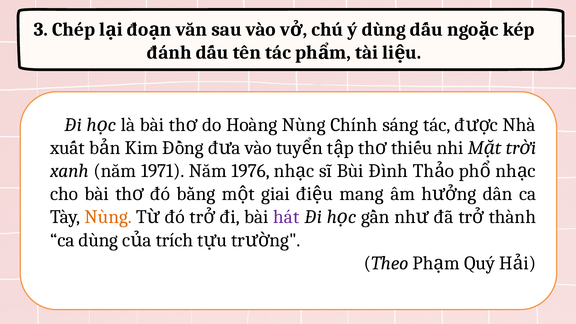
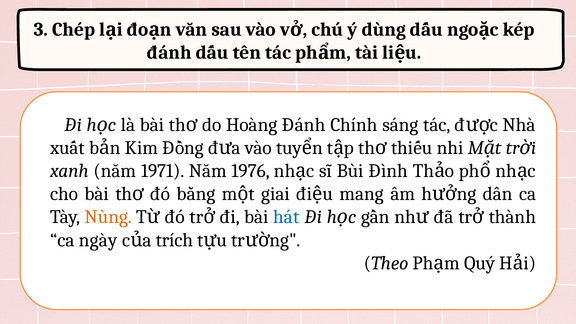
Hoàng Nùng: Nùng -> Đánh
hát colour: purple -> blue
ca dùng: dùng -> ngày
